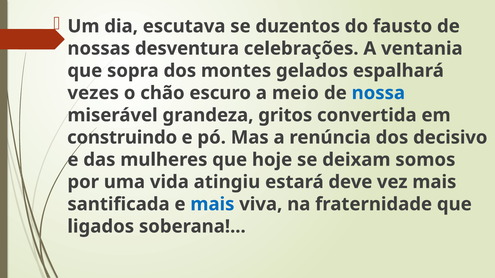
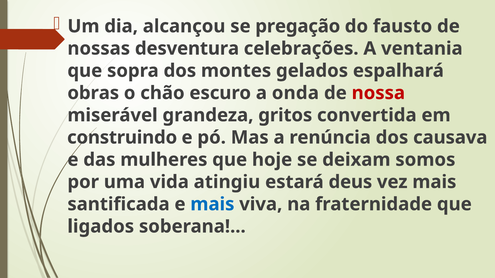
escutava: escutava -> alcançou
duzentos: duzentos -> pregação
vezes: vezes -> obras
meio: meio -> onda
nossa colour: blue -> red
decisivo: decisivo -> causava
deve: deve -> deus
